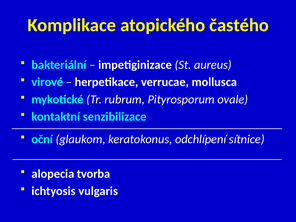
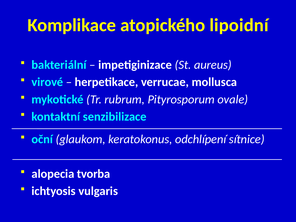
častého: častého -> lipoidní
